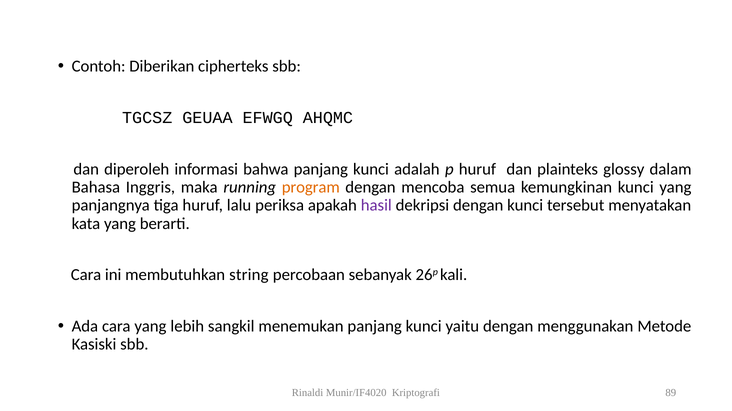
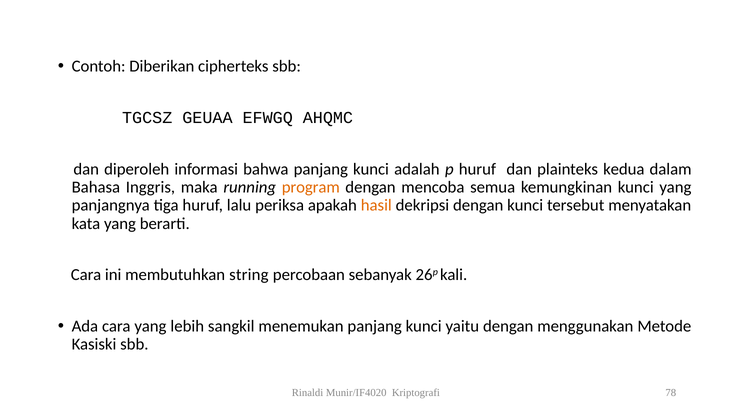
glossy: glossy -> kedua
hasil colour: purple -> orange
89: 89 -> 78
